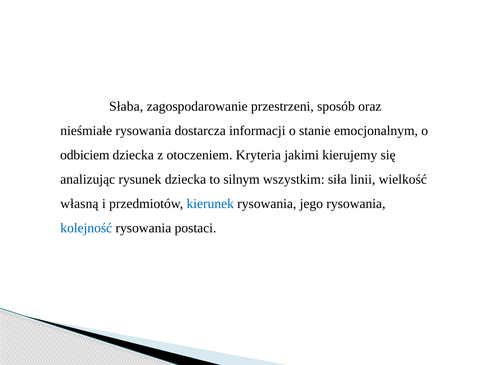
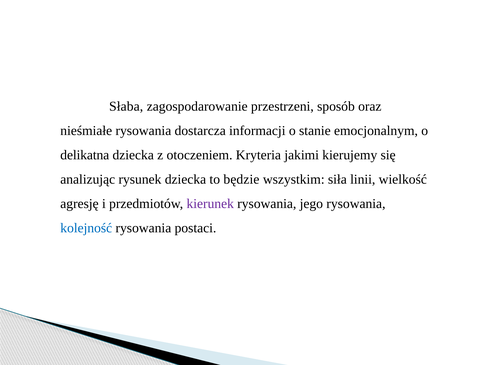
odbiciem: odbiciem -> delikatna
silnym: silnym -> będzie
własną: własną -> agresję
kierunek colour: blue -> purple
